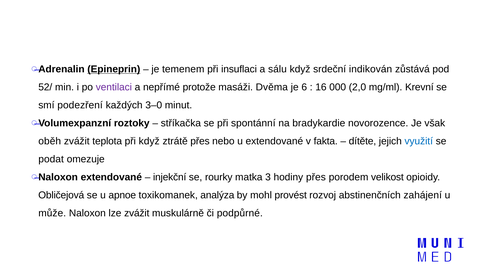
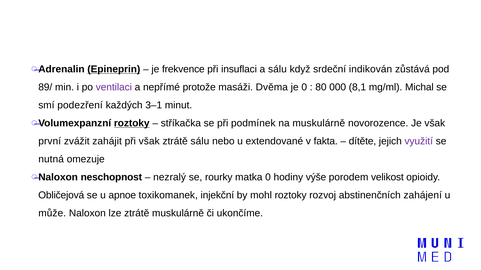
temenem: temenem -> frekvence
52/: 52/ -> 89/
je 6: 6 -> 0
16: 16 -> 80
2,0: 2,0 -> 8,1
Krevní: Krevní -> Michal
3–0: 3–0 -> 3–1
roztoky at (132, 123) underline: none -> present
spontánní: spontánní -> podmínek
na bradykardie: bradykardie -> muskulárně
oběh: oběh -> první
teplota: teplota -> zahájit
při když: když -> však
ztrátě přes: přes -> sálu
využití colour: blue -> purple
podat: podat -> nutná
extendované at (111, 178): extendované -> neschopnost
injekční: injekční -> nezralý
matka 3: 3 -> 0
hodiny přes: přes -> výše
analýza: analýza -> injekční
mohl provést: provést -> roztoky
lze zvážit: zvážit -> ztrátě
podpůrné: podpůrné -> ukončíme
